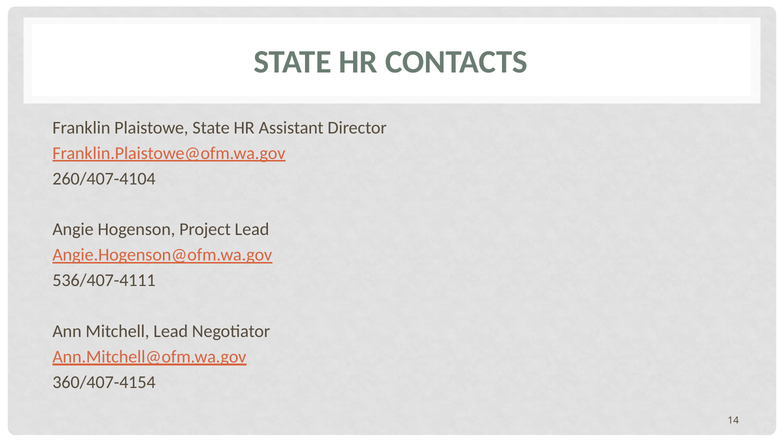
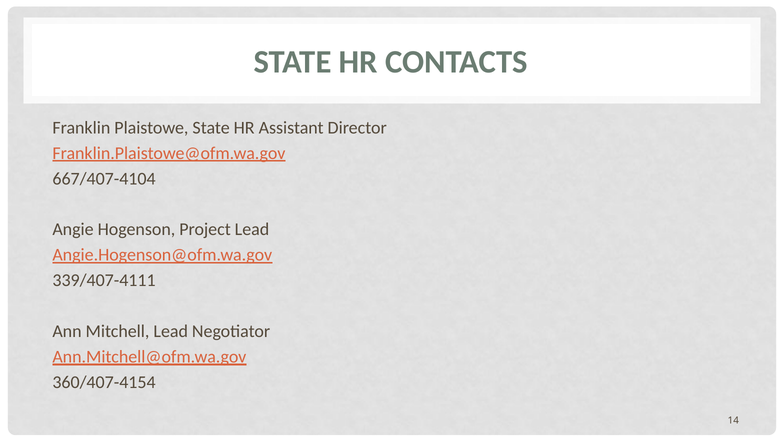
260/407-4104: 260/407-4104 -> 667/407-4104
536/407-4111: 536/407-4111 -> 339/407-4111
